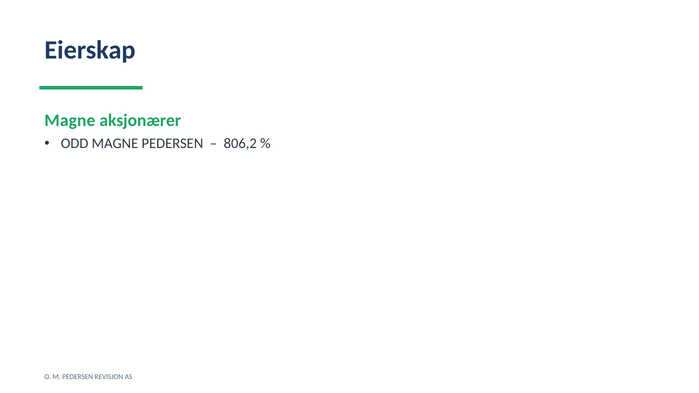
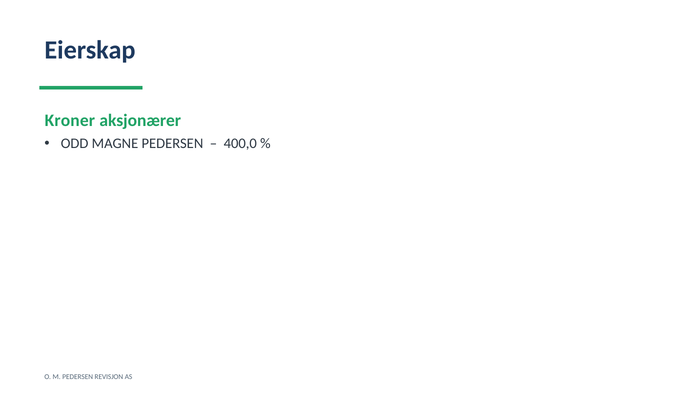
Magne at (70, 120): Magne -> Kroner
806,2: 806,2 -> 400,0
